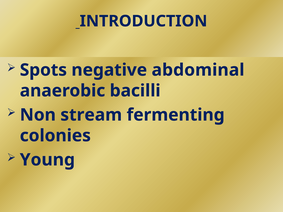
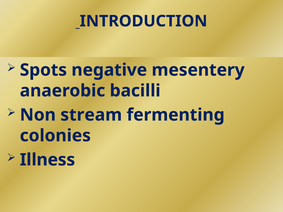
abdominal: abdominal -> mesentery
Young: Young -> Illness
